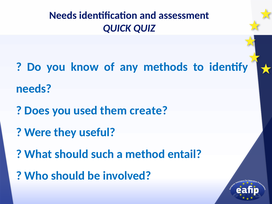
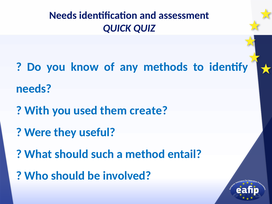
Does: Does -> With
